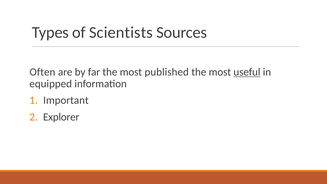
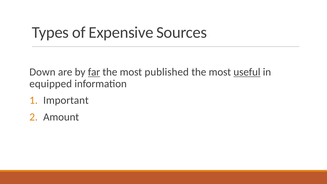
Scientists: Scientists -> Expensive
Often: Often -> Down
far underline: none -> present
Explorer: Explorer -> Amount
